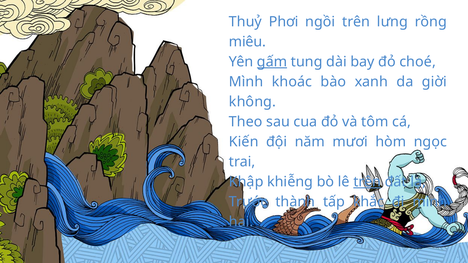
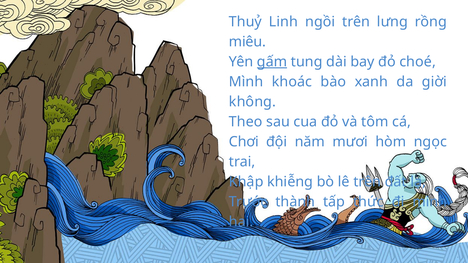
Phơi: Phơi -> Linh
Kiến: Kiến -> Chơi
trên at (367, 182) underline: present -> none
khắc: khắc -> thức
